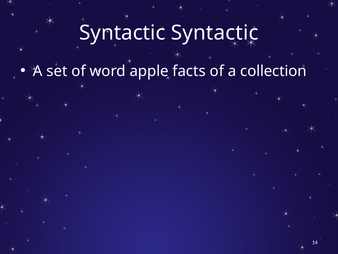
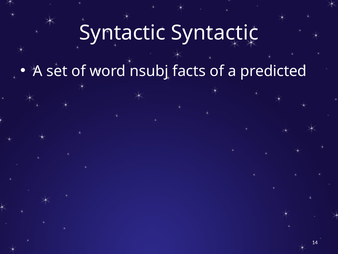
apple: apple -> nsubj
collection: collection -> predicted
